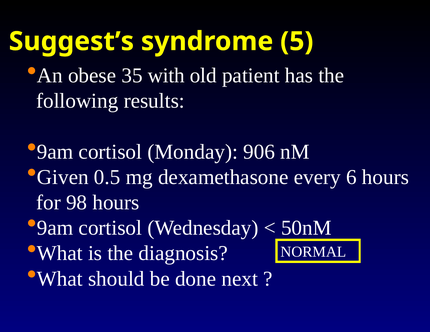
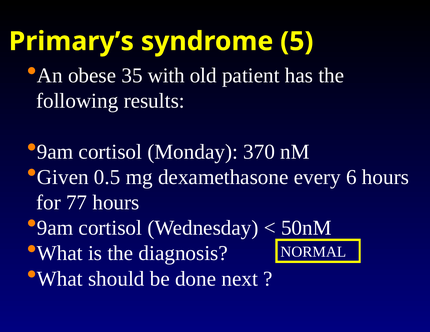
Suggest’s: Suggest’s -> Primary’s
906: 906 -> 370
98: 98 -> 77
